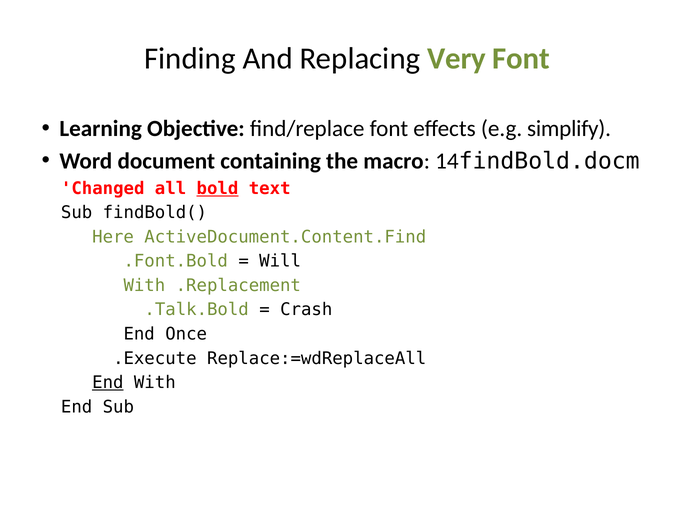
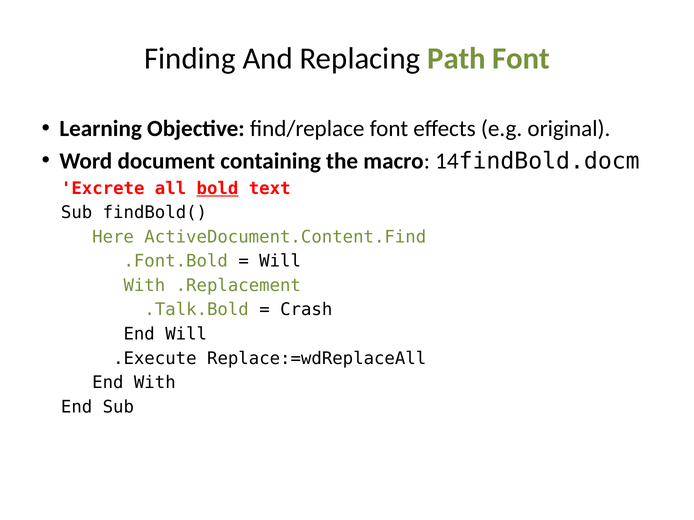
Very: Very -> Path
simplify: simplify -> original
Changed: Changed -> Excrete
End Once: Once -> Will
End at (108, 383) underline: present -> none
